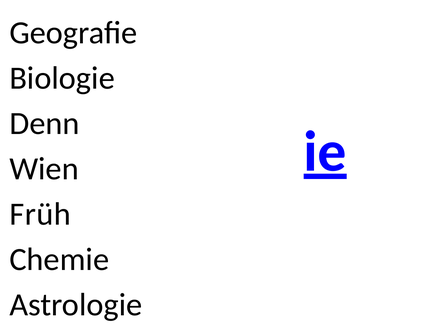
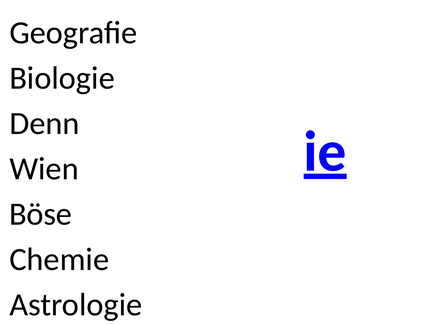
Früh: Früh -> Böse
